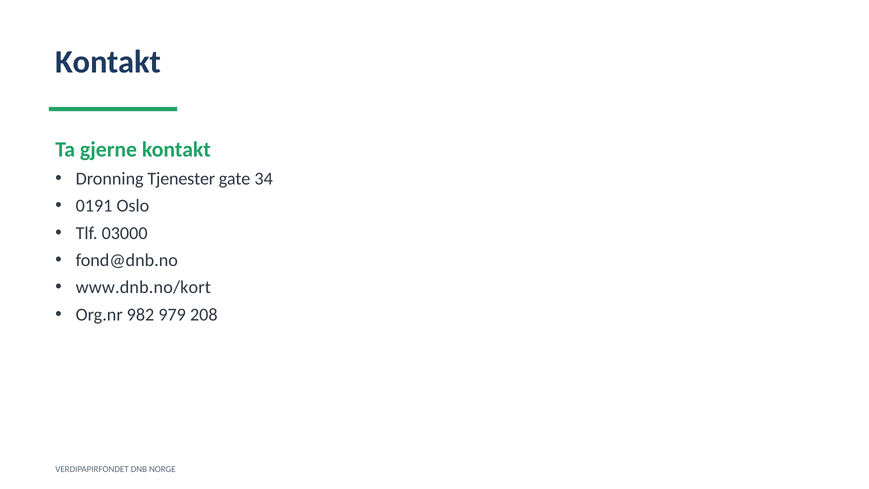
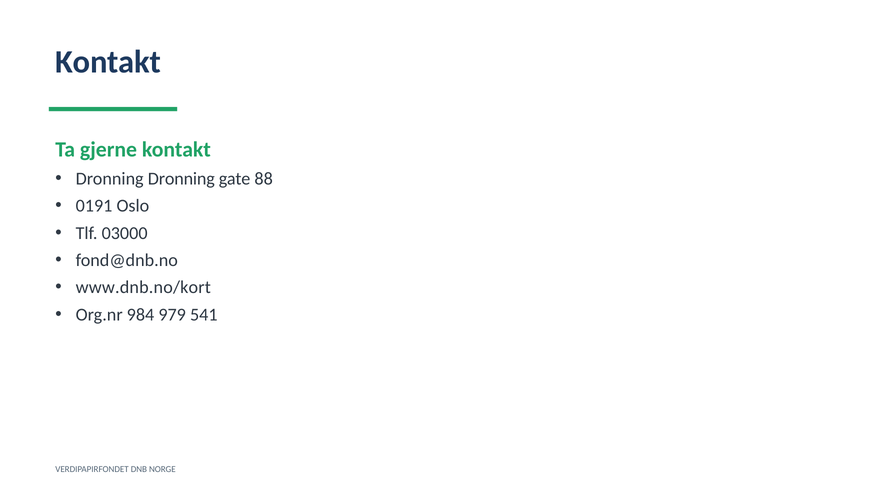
Dronning Tjenester: Tjenester -> Dronning
34: 34 -> 88
982: 982 -> 984
208: 208 -> 541
